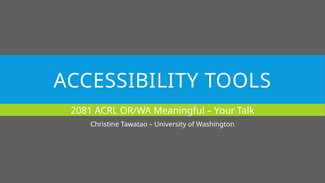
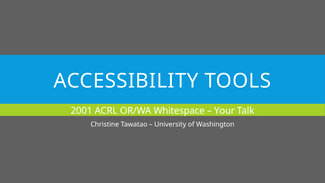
2081: 2081 -> 2001
Meaningful: Meaningful -> Whitespace
